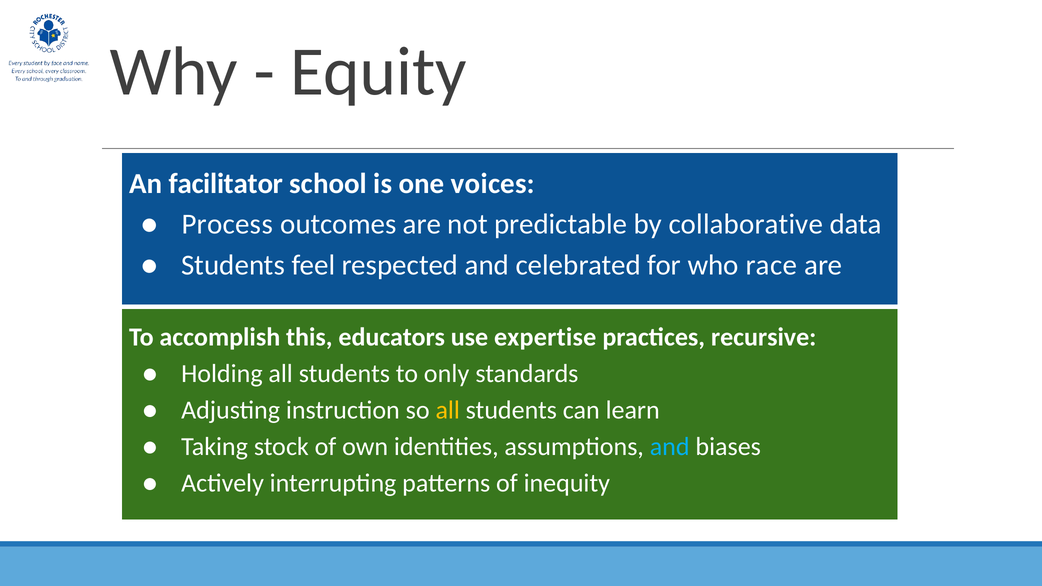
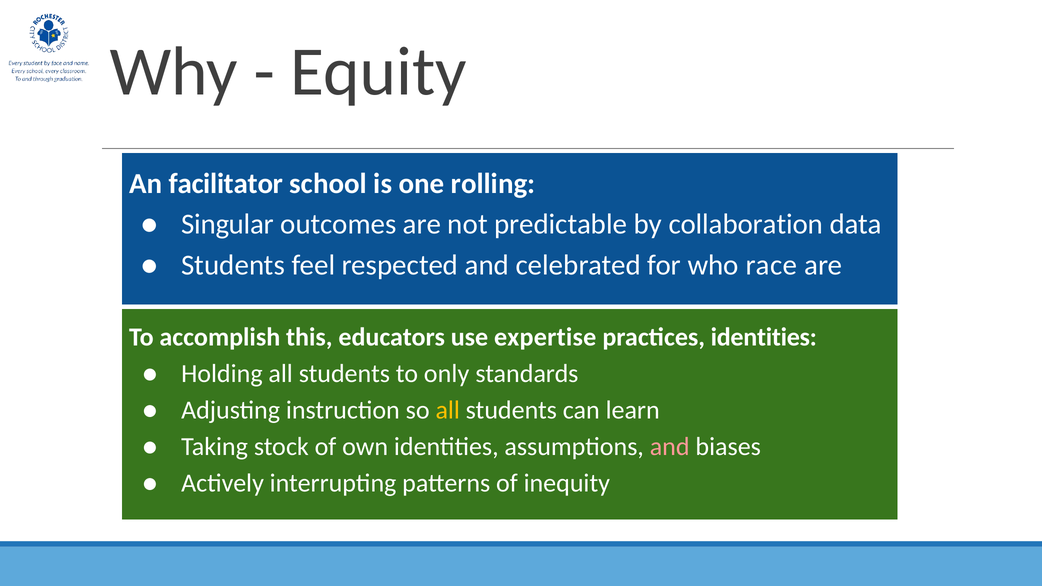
voices: voices -> rolling
Process: Process -> Singular
collaborative: collaborative -> collaboration
practices recursive: recursive -> identities
and at (670, 447) colour: light blue -> pink
